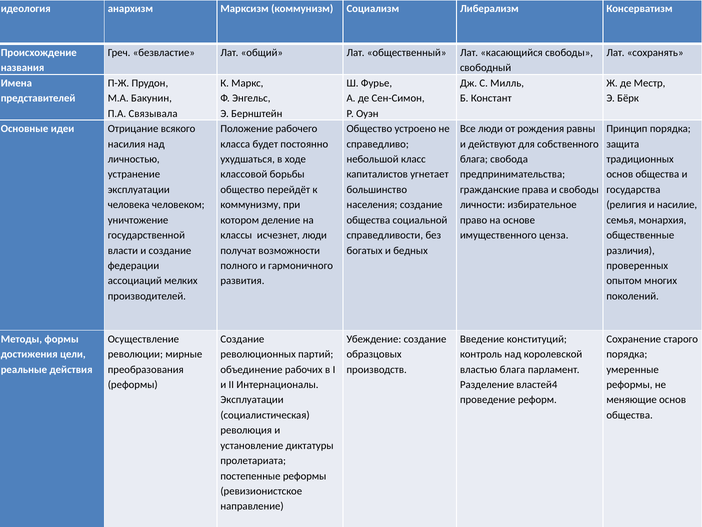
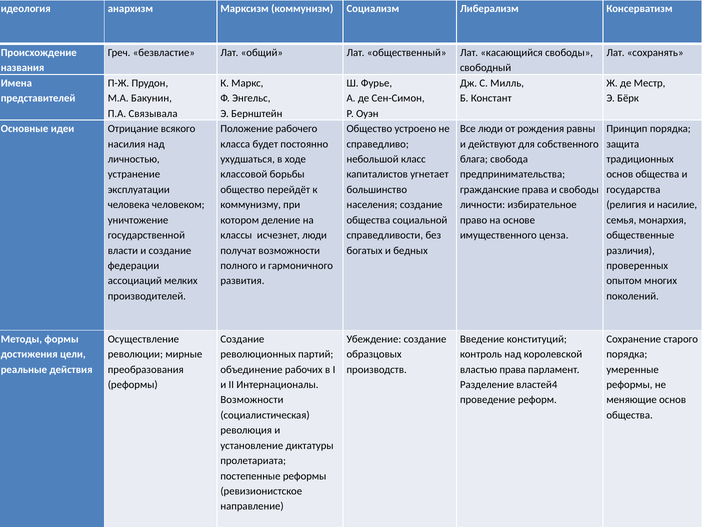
властью блага: блага -> права
Эксплуатации at (252, 400): Эксплуатации -> Возможности
